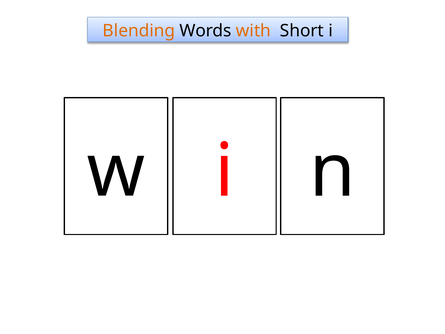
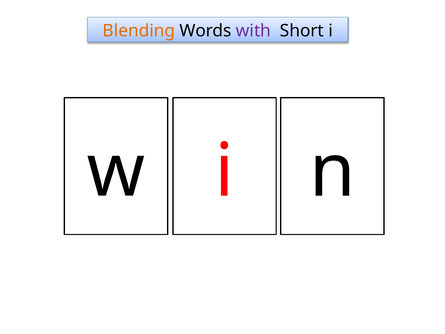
with colour: orange -> purple
